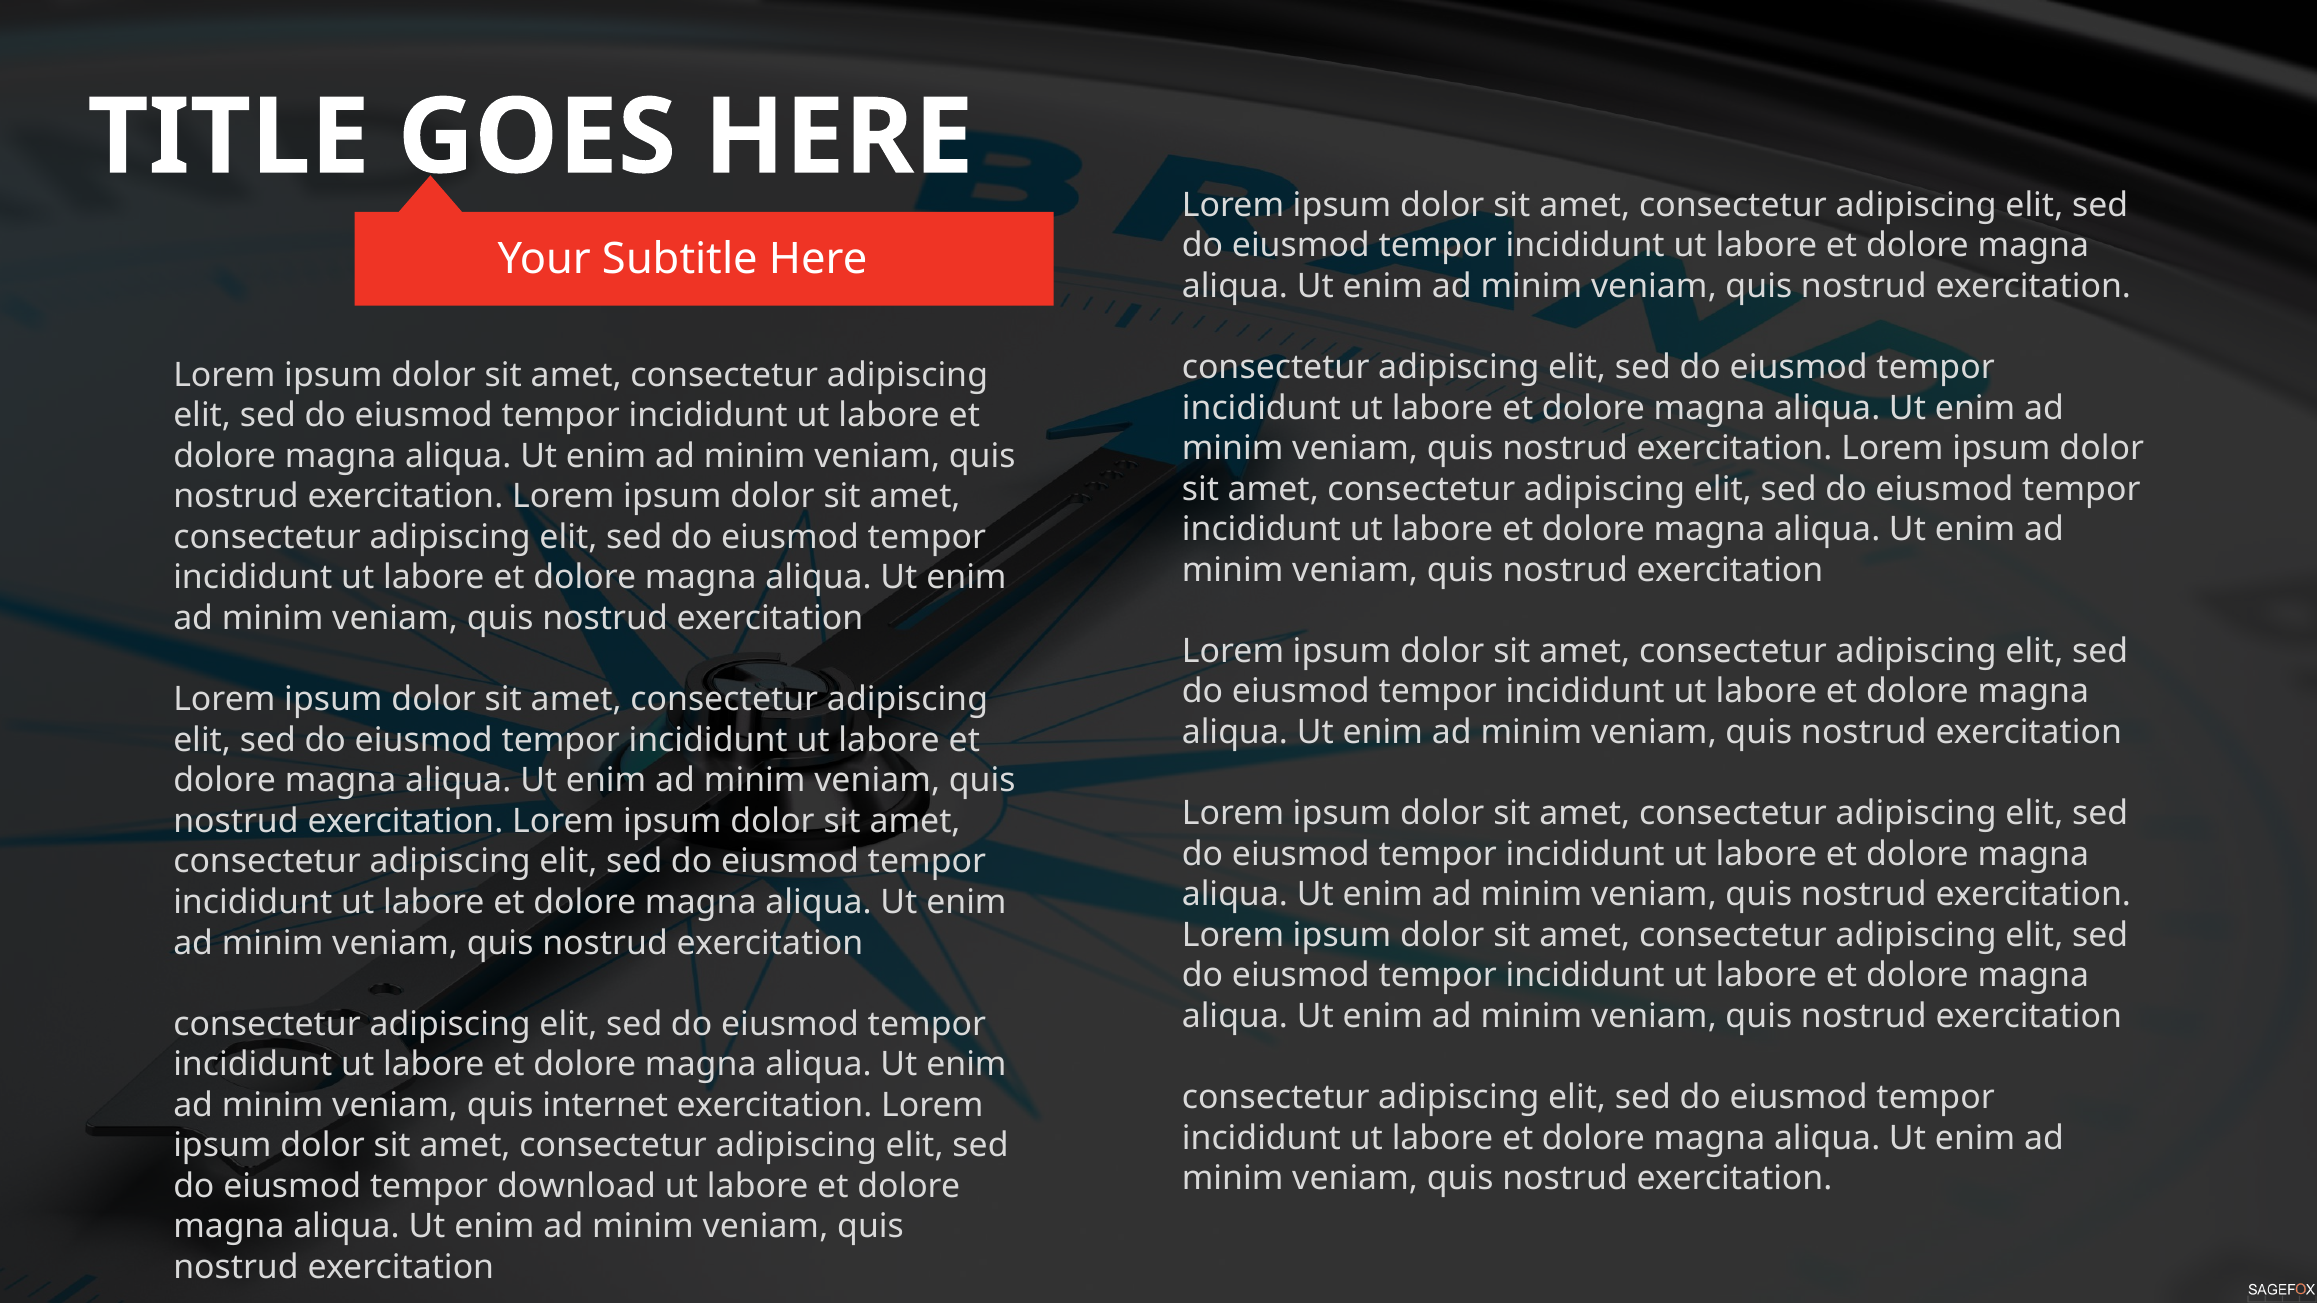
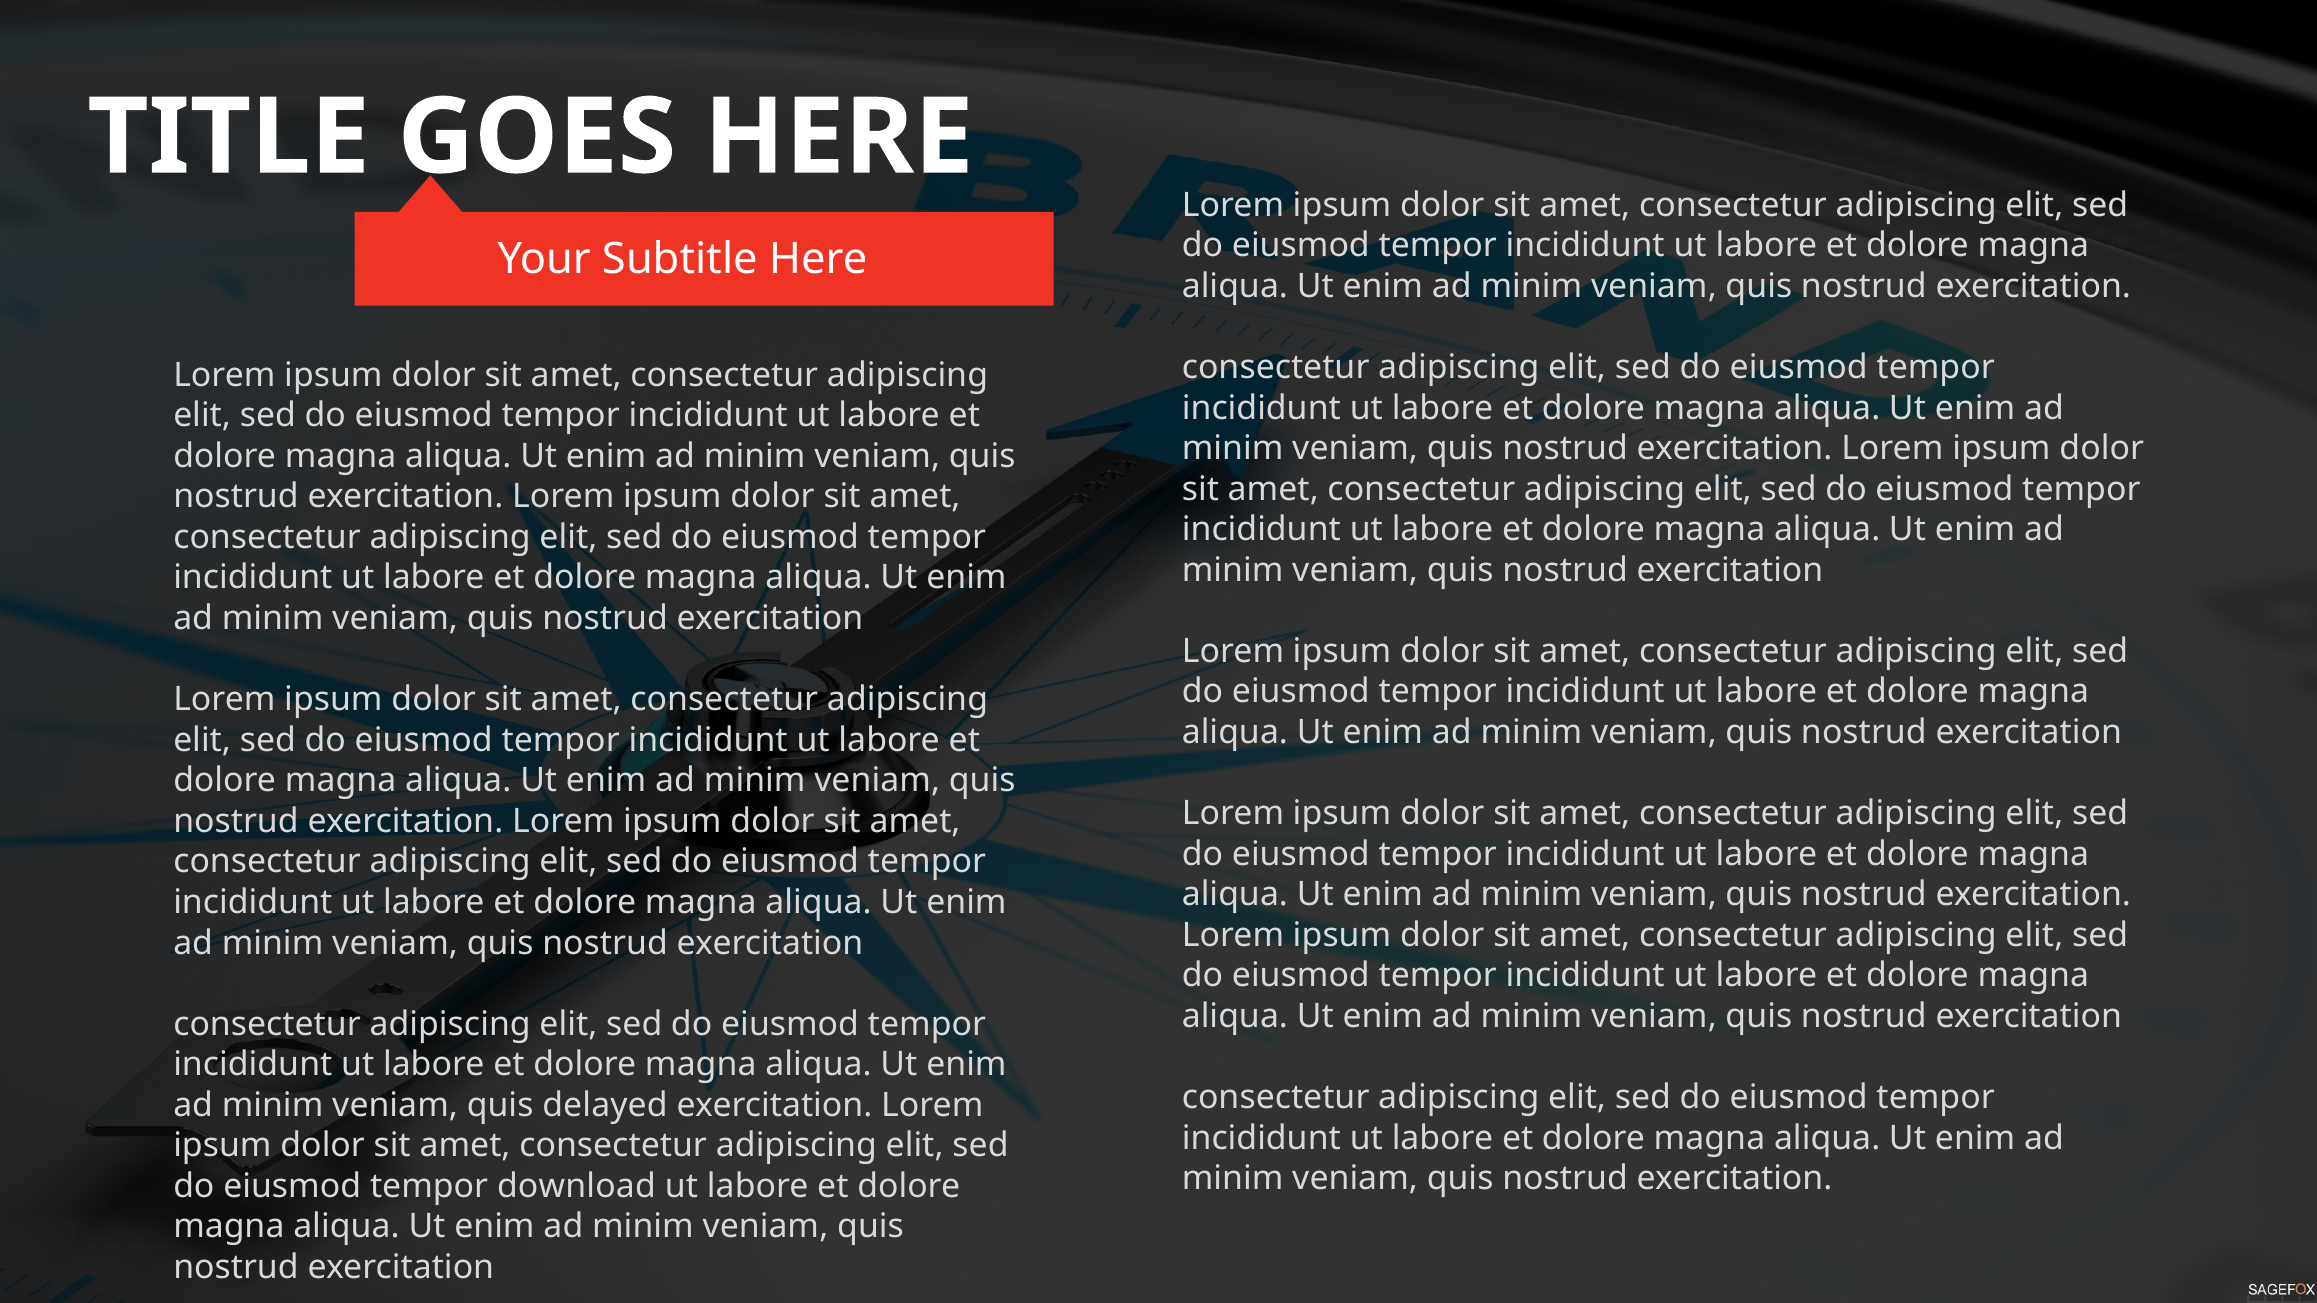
internet: internet -> delayed
